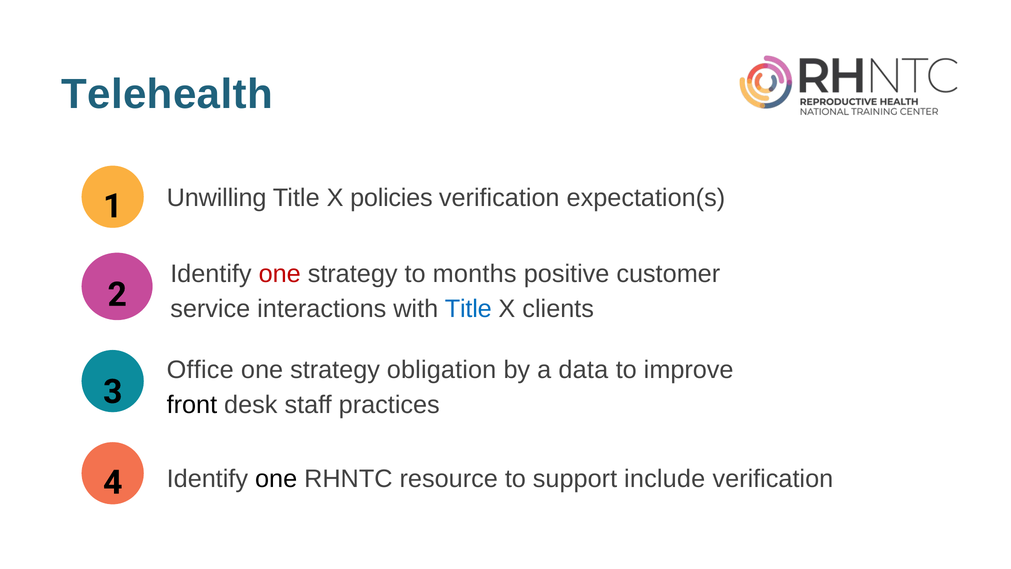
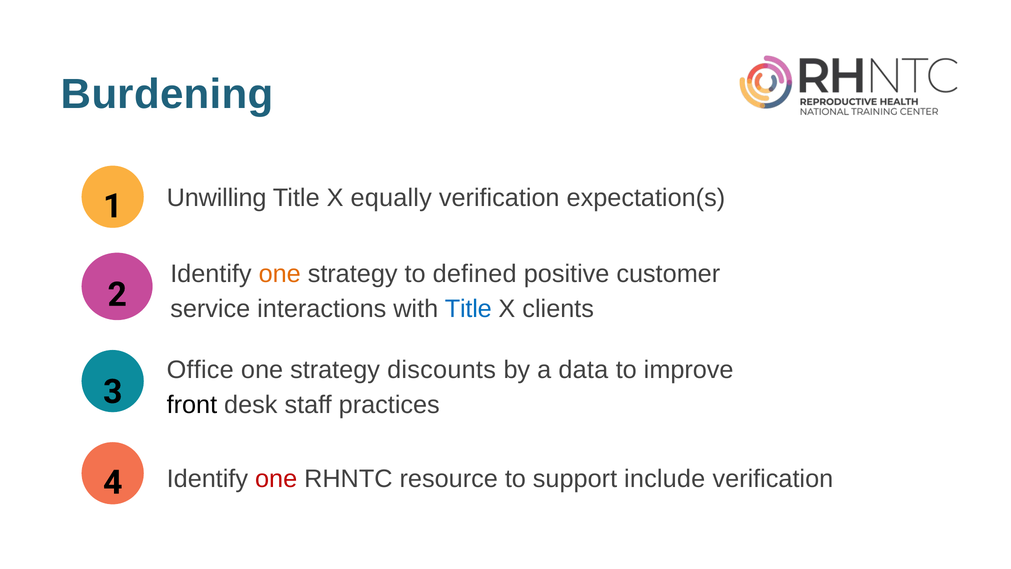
Telehealth: Telehealth -> Burdening
policies: policies -> equally
one at (280, 274) colour: red -> orange
months: months -> defined
obligation: obligation -> discounts
one at (276, 479) colour: black -> red
